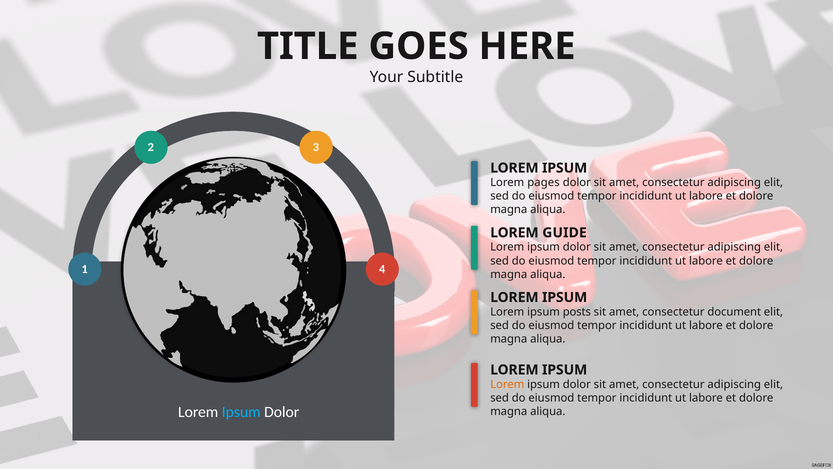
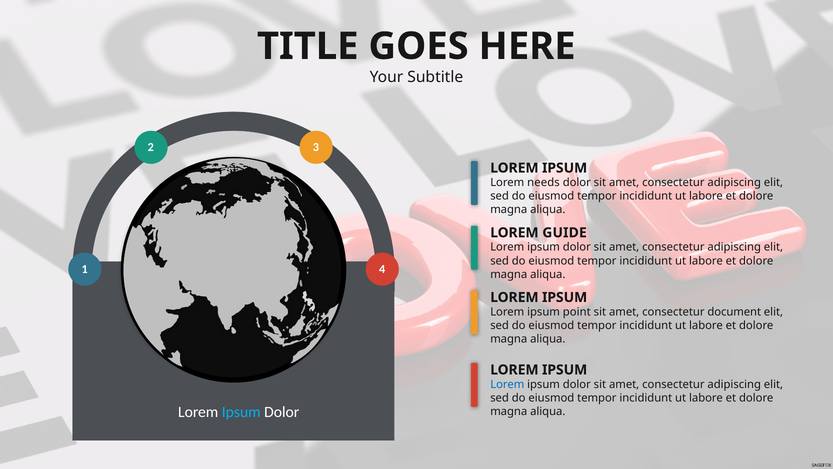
pages: pages -> needs
posts: posts -> point
Lorem at (507, 384) colour: orange -> blue
